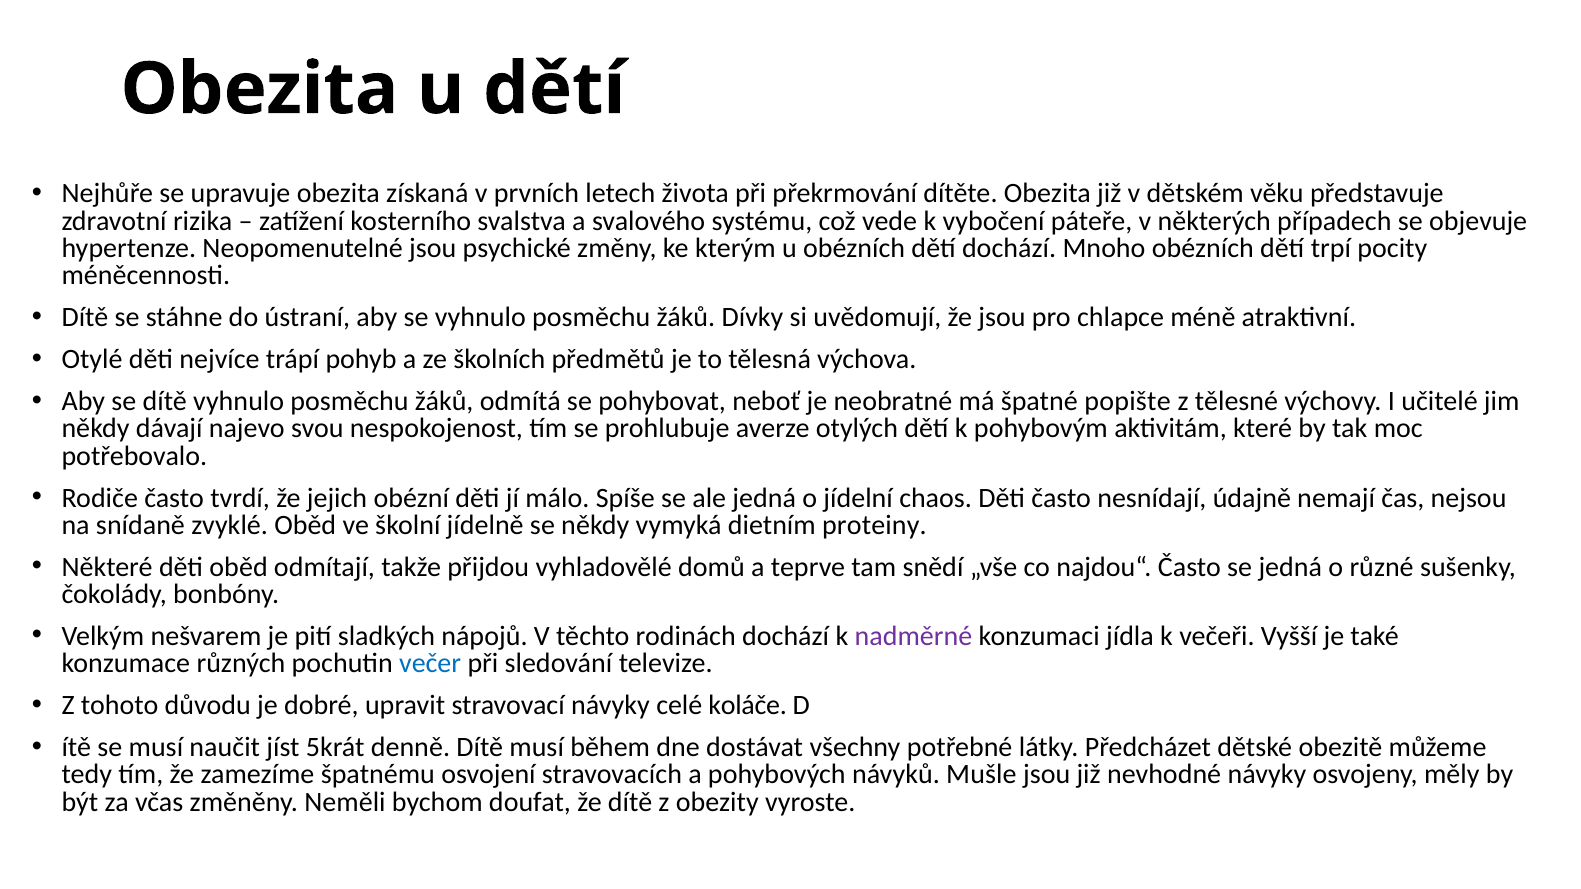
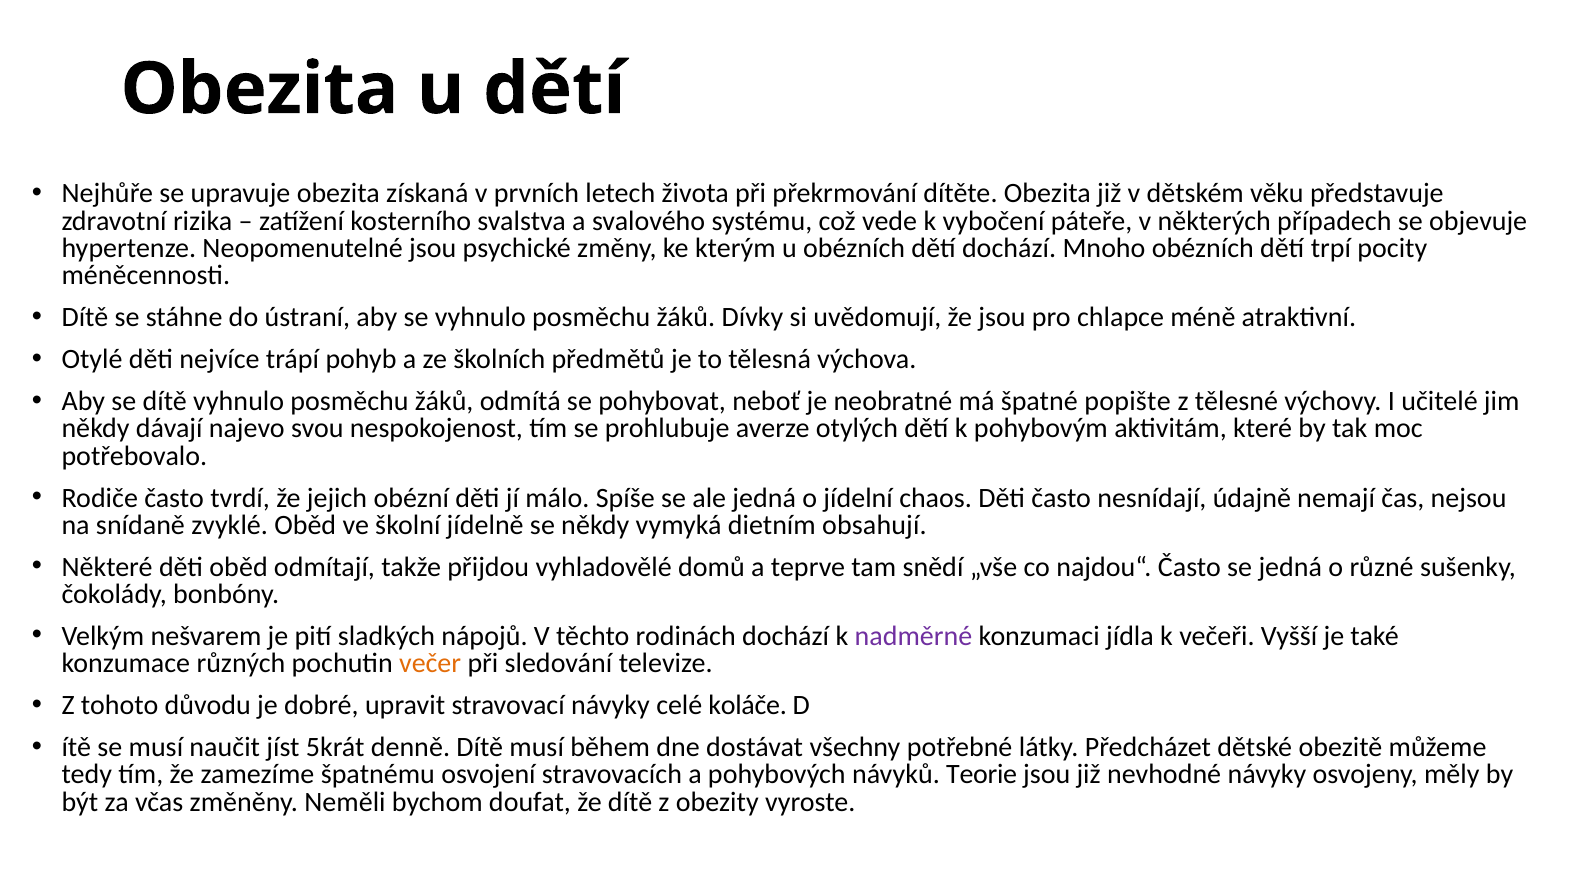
proteiny: proteiny -> obsahují
večer colour: blue -> orange
Mušle: Mušle -> Teorie
